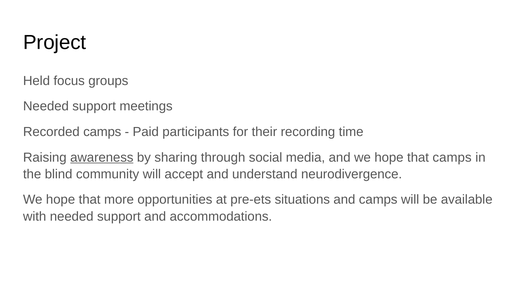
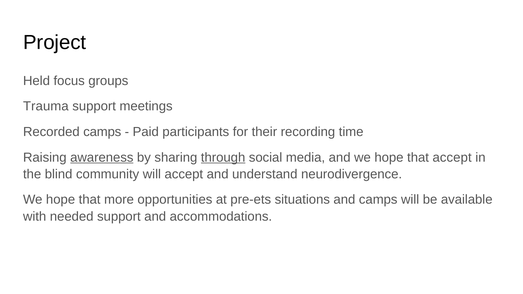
Needed at (46, 106): Needed -> Trauma
through underline: none -> present
that camps: camps -> accept
